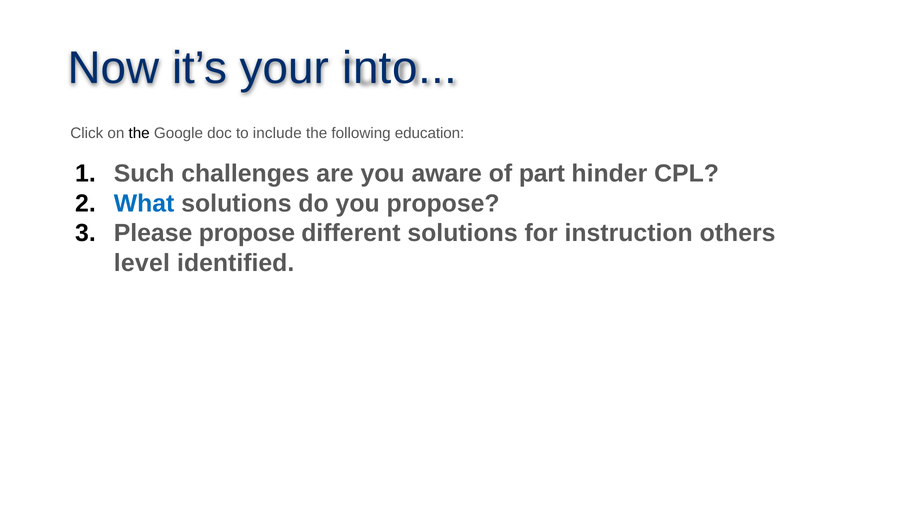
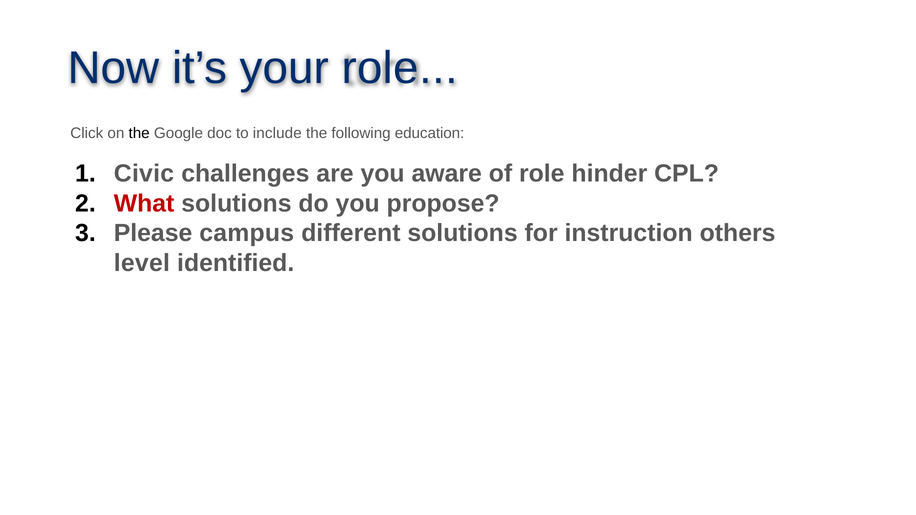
your into: into -> role
Such: Such -> Civic
of part: part -> role
What colour: blue -> red
Please propose: propose -> campus
